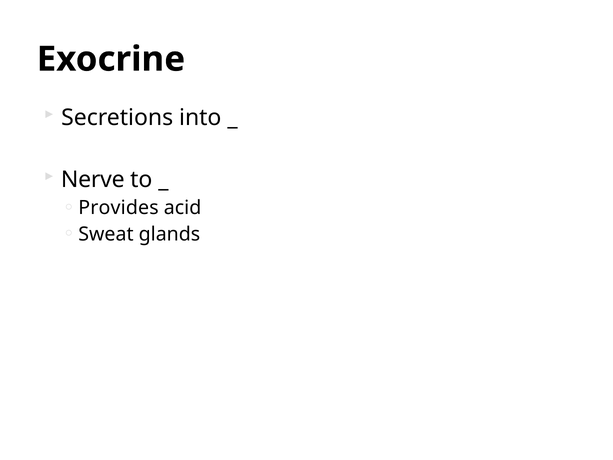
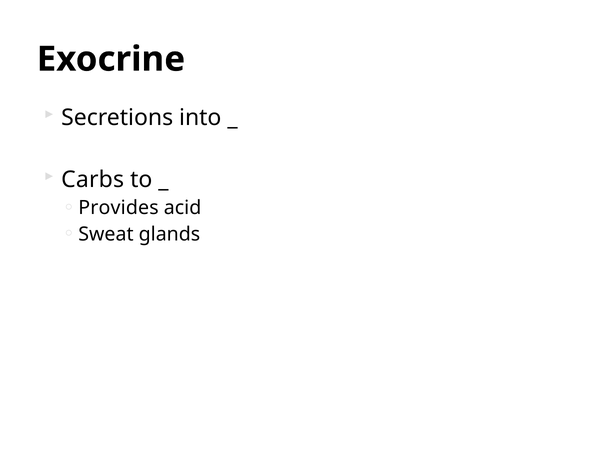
Nerve: Nerve -> Carbs
